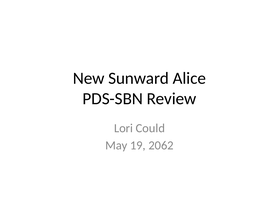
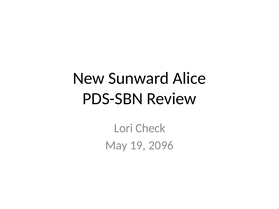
Could: Could -> Check
2062: 2062 -> 2096
